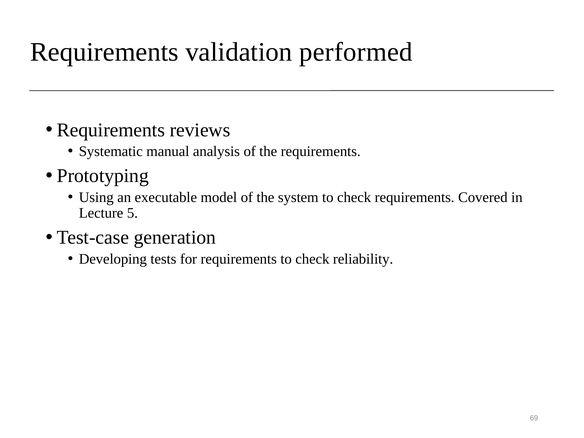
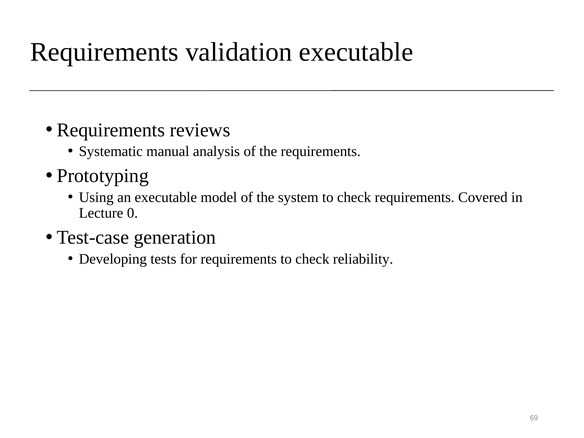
validation performed: performed -> executable
5: 5 -> 0
